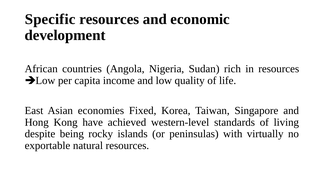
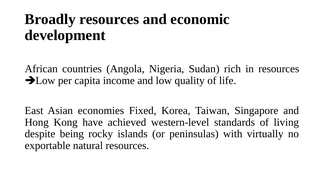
Specific: Specific -> Broadly
